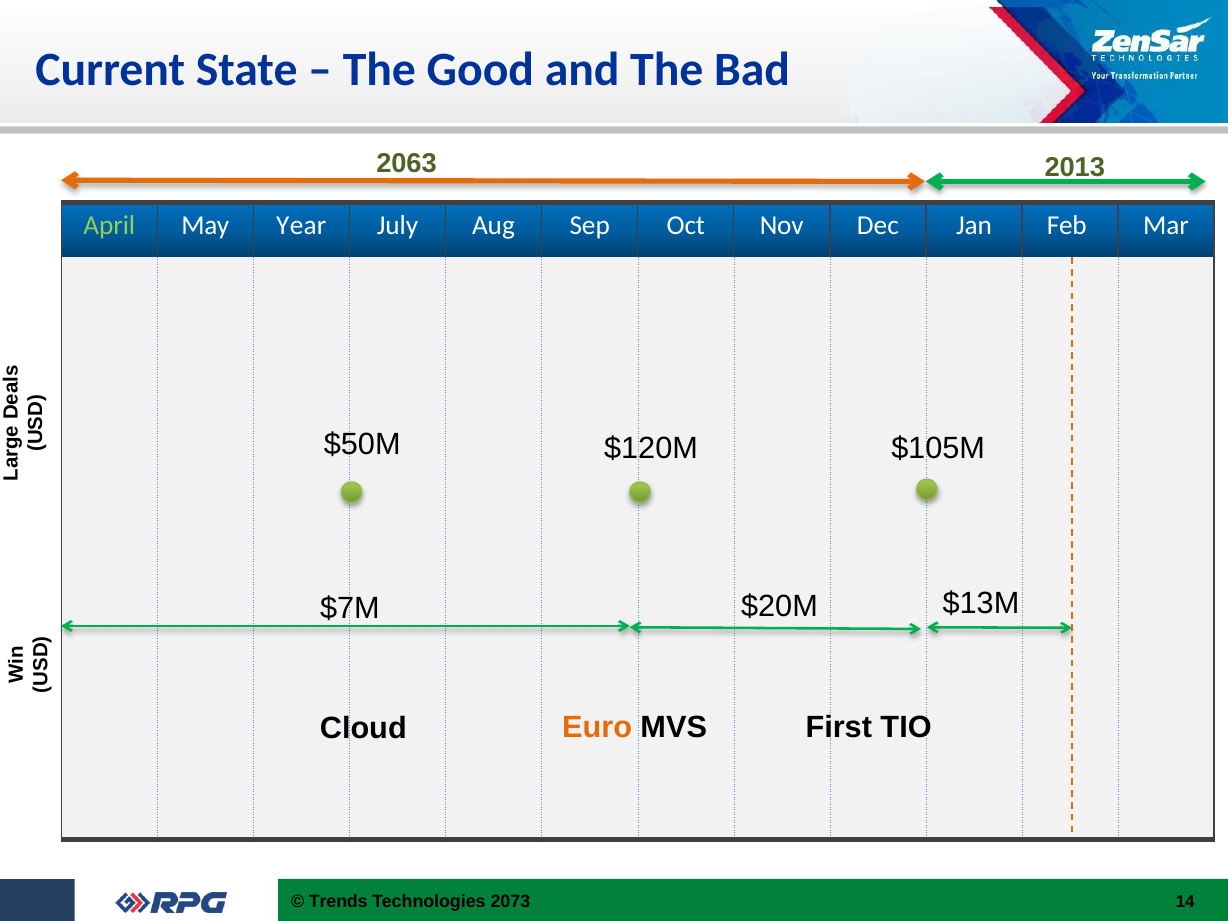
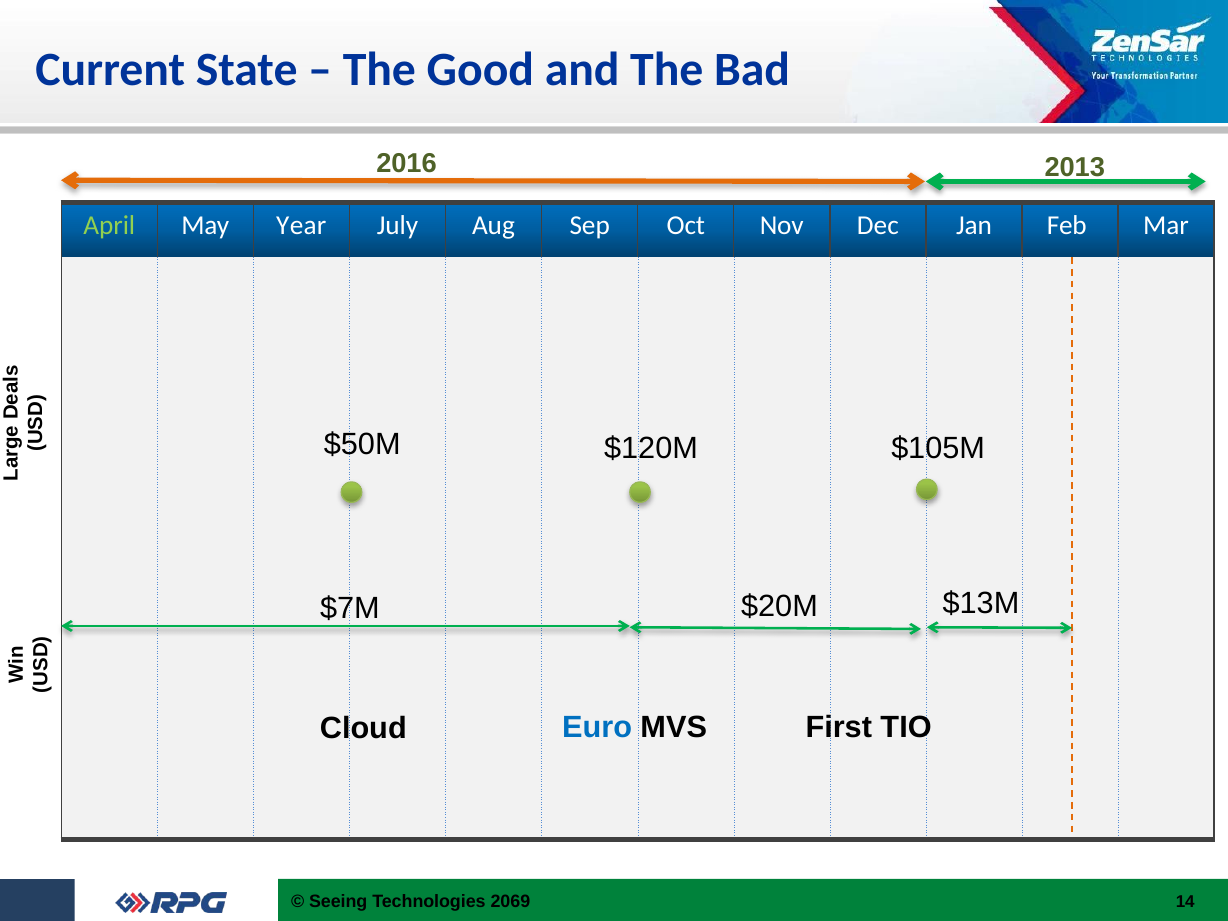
2063: 2063 -> 2016
Euro colour: orange -> blue
Trends: Trends -> Seeing
2073: 2073 -> 2069
